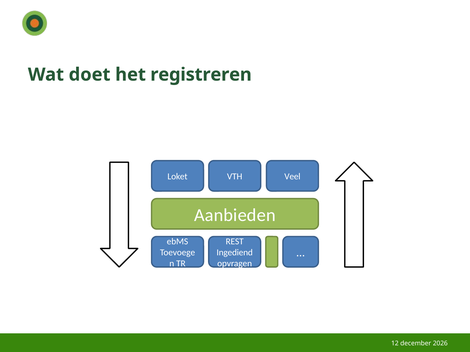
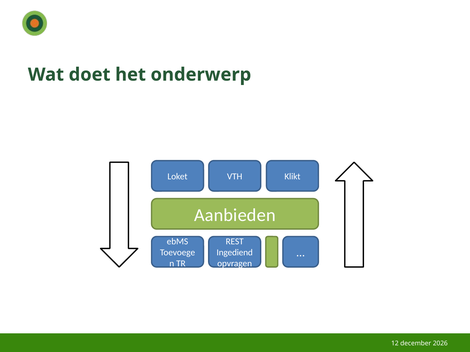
registreren: registreren -> onderwerp
Veel: Veel -> Klikt
